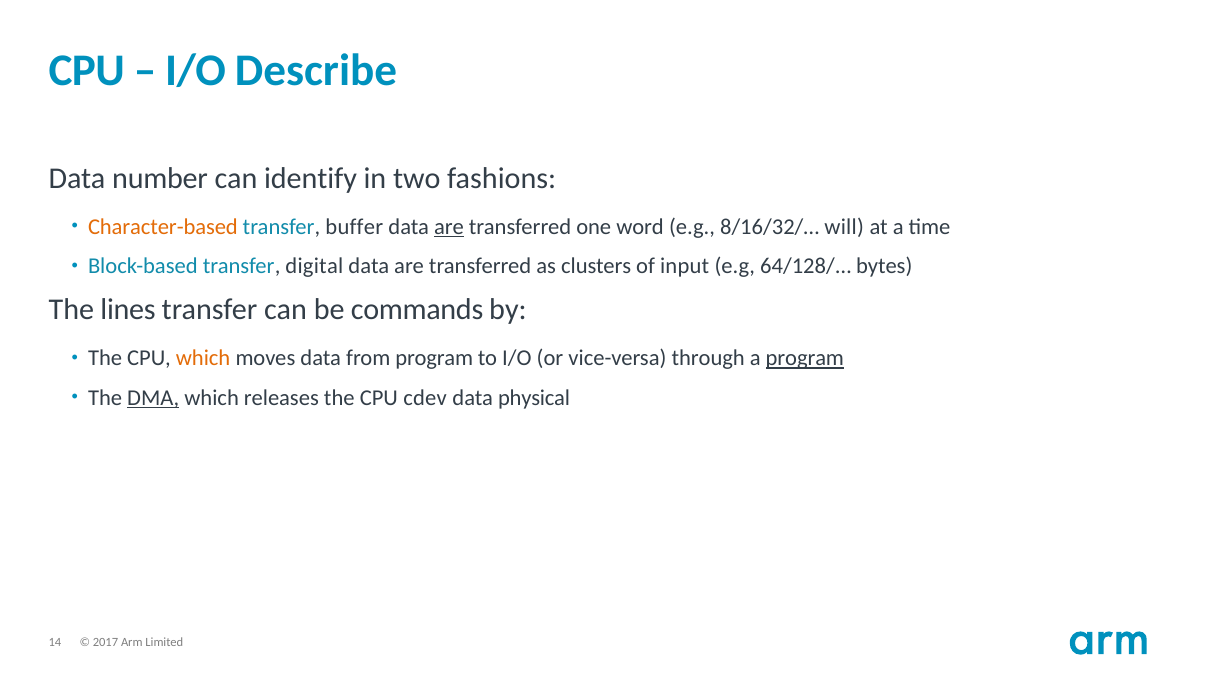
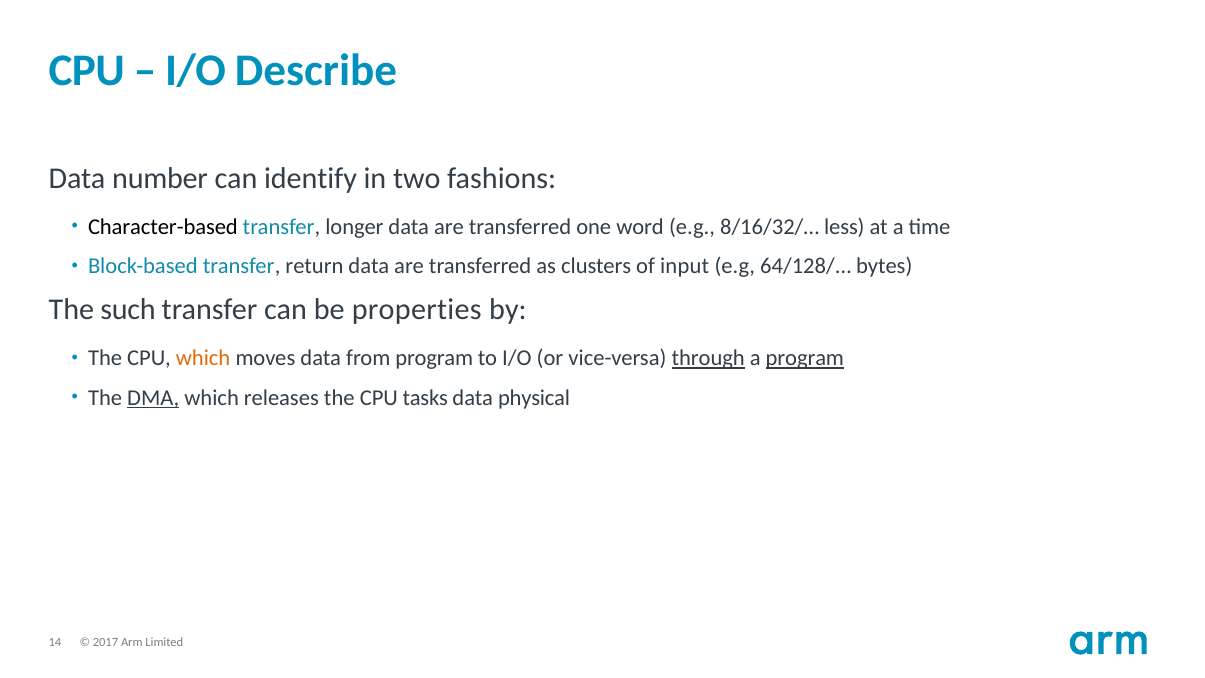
Character-based colour: orange -> black
buffer: buffer -> longer
are at (449, 227) underline: present -> none
will: will -> less
digital: digital -> return
lines: lines -> such
commands: commands -> properties
through underline: none -> present
cdev: cdev -> tasks
